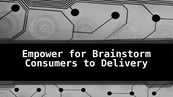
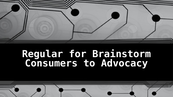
Empower: Empower -> Regular
Delivery: Delivery -> Advocacy
